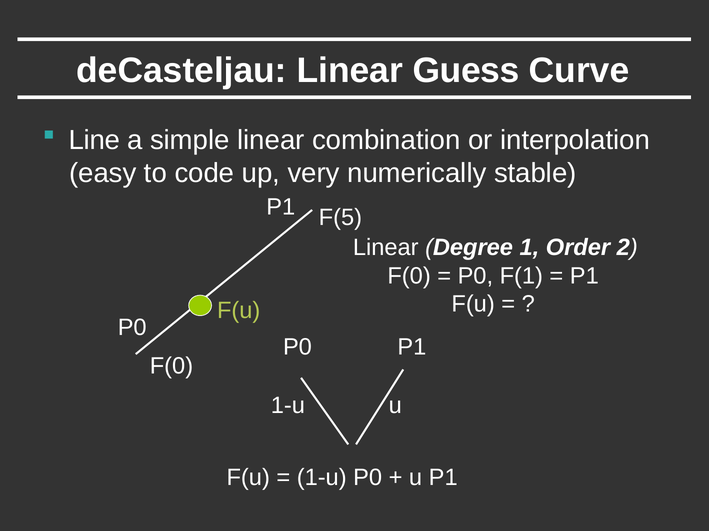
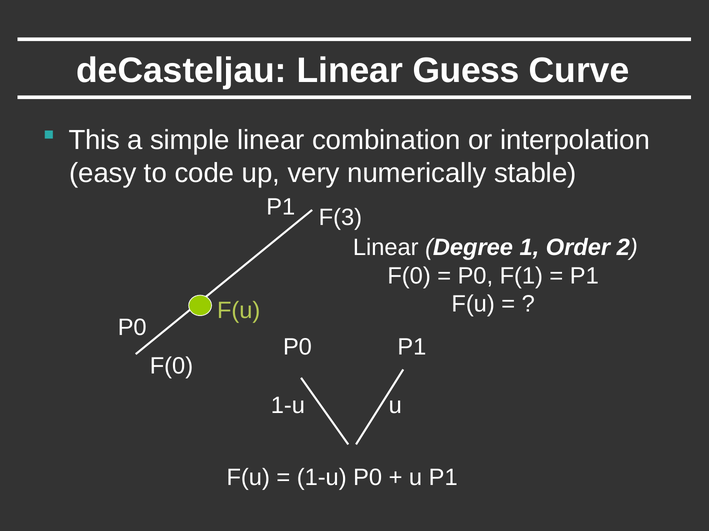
Line: Line -> This
F(5: F(5 -> F(3
